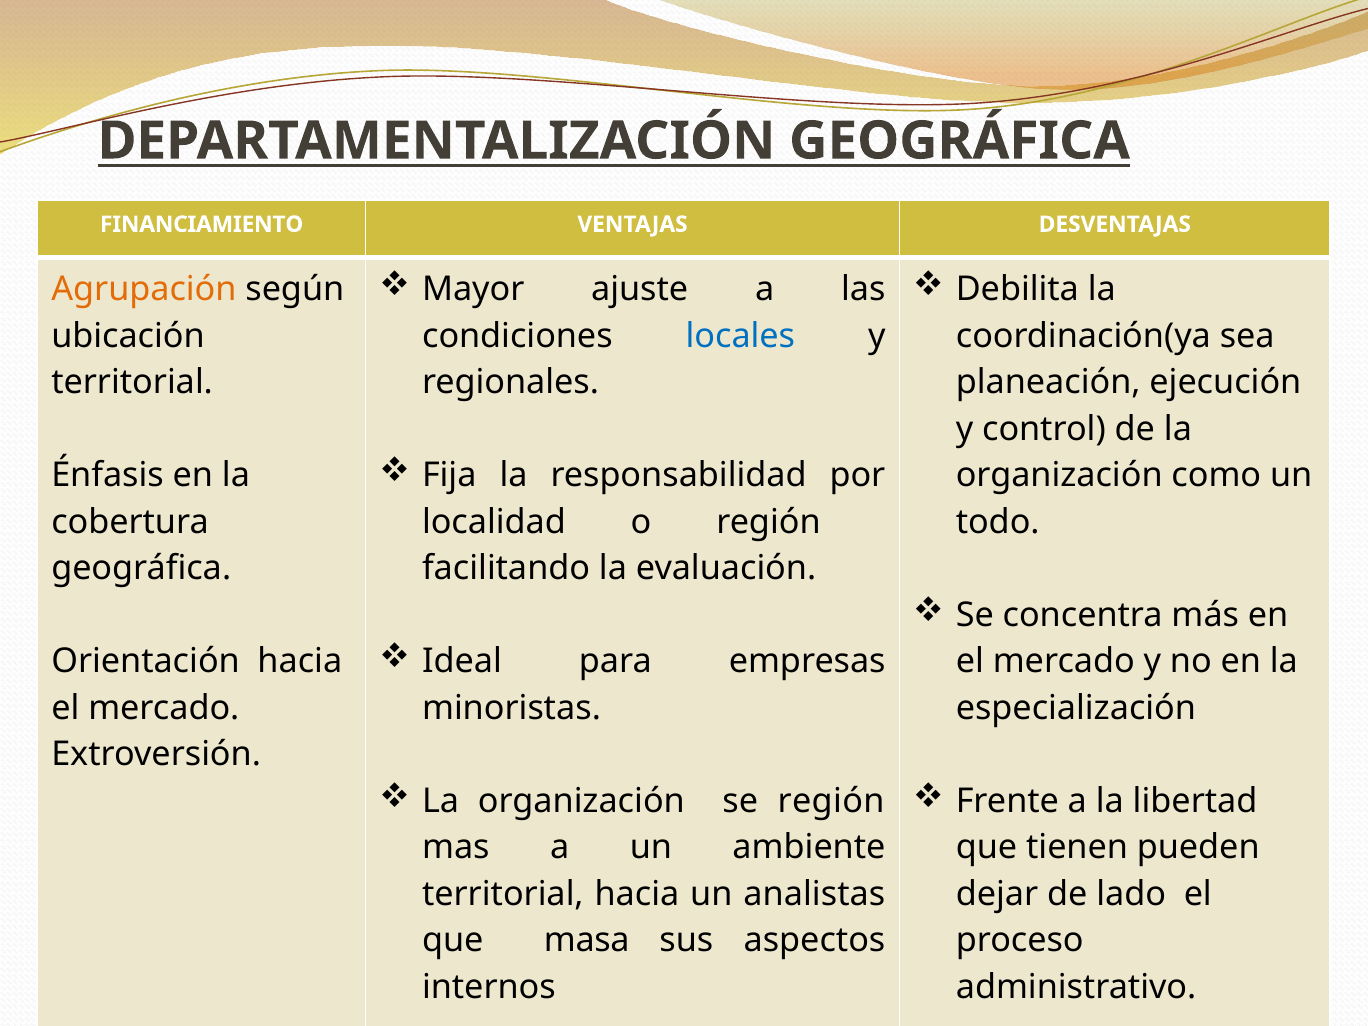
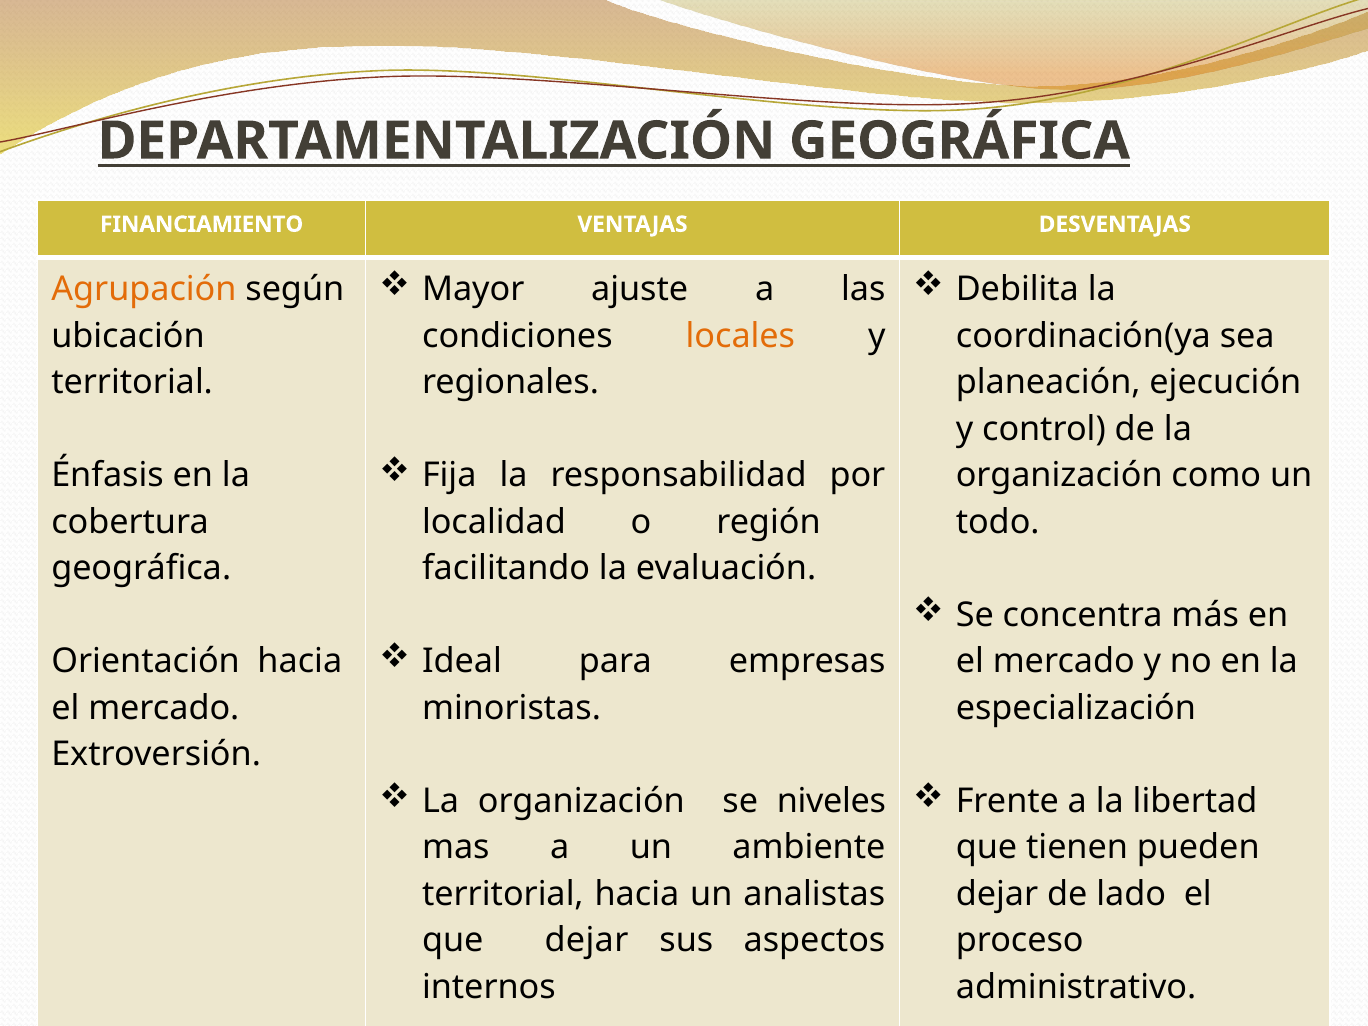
locales colour: blue -> orange
se región: región -> niveles
que masa: masa -> dejar
